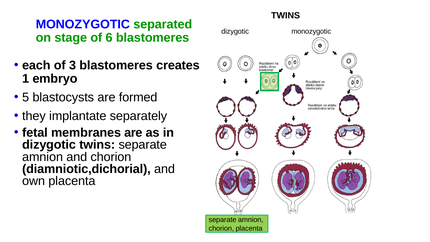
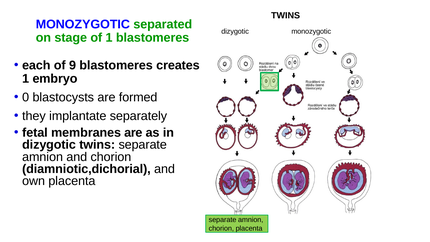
of 6: 6 -> 1
3: 3 -> 9
5: 5 -> 0
